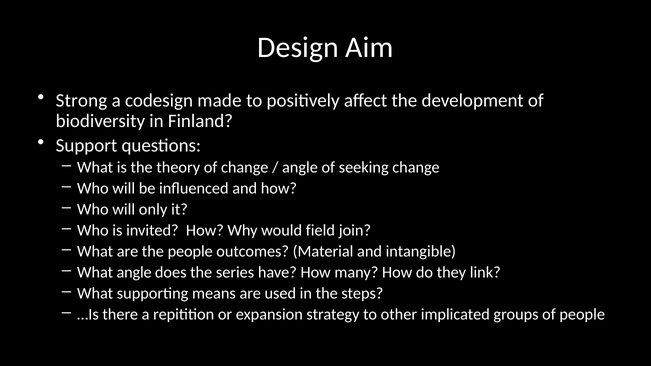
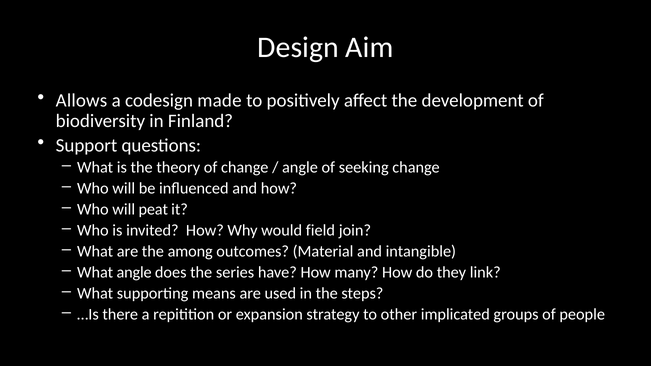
Strong: Strong -> Allows
only: only -> peat
the people: people -> among
